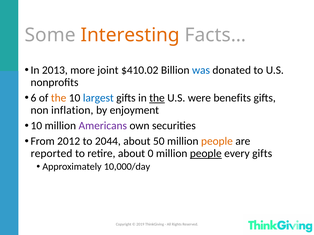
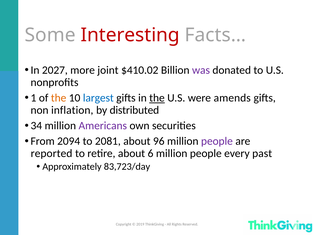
Interesting colour: orange -> red
2013: 2013 -> 2027
was colour: blue -> purple
6: 6 -> 1
benefits: benefits -> amends
enjoyment: enjoyment -> distributed
10 at (36, 126): 10 -> 34
2012: 2012 -> 2094
2044: 2044 -> 2081
50: 50 -> 96
people at (217, 142) colour: orange -> purple
0: 0 -> 6
people at (206, 154) underline: present -> none
every gifts: gifts -> past
10,000/day: 10,000/day -> 83,723/day
